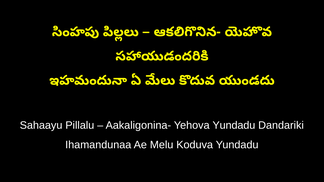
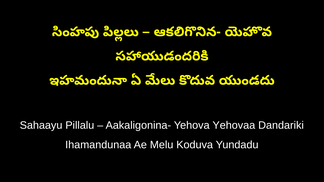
Yehova Yundadu: Yundadu -> Yehovaa
